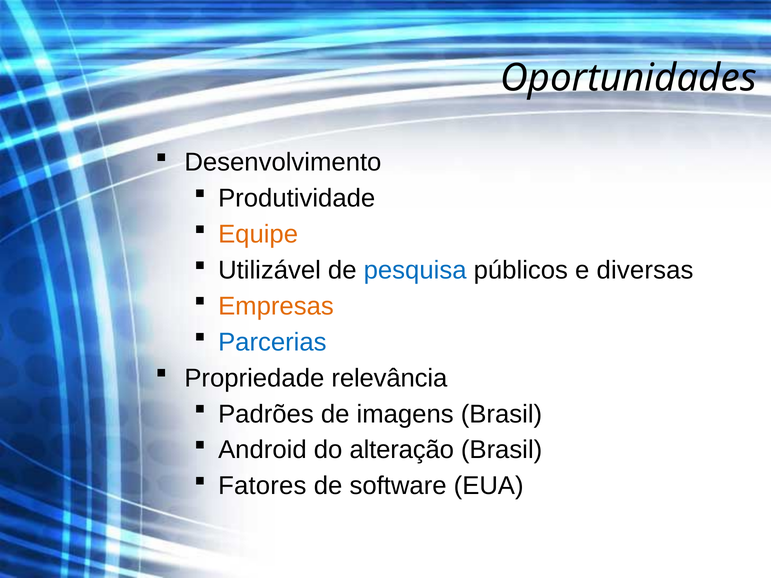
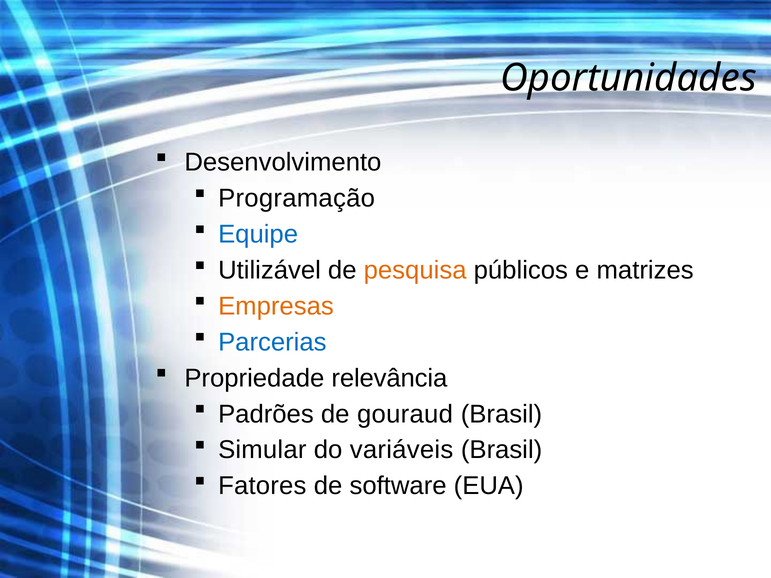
Produtividade: Produtividade -> Programação
Equipe colour: orange -> blue
pesquisa colour: blue -> orange
diversas: diversas -> matrizes
imagens: imagens -> gouraud
Android: Android -> Simular
alteração: alteração -> variáveis
